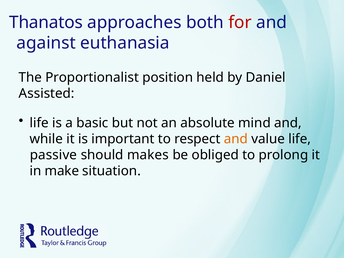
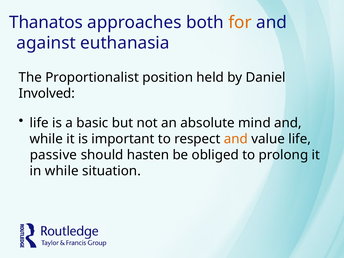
for colour: red -> orange
Assisted: Assisted -> Involved
makes: makes -> hasten
in make: make -> while
